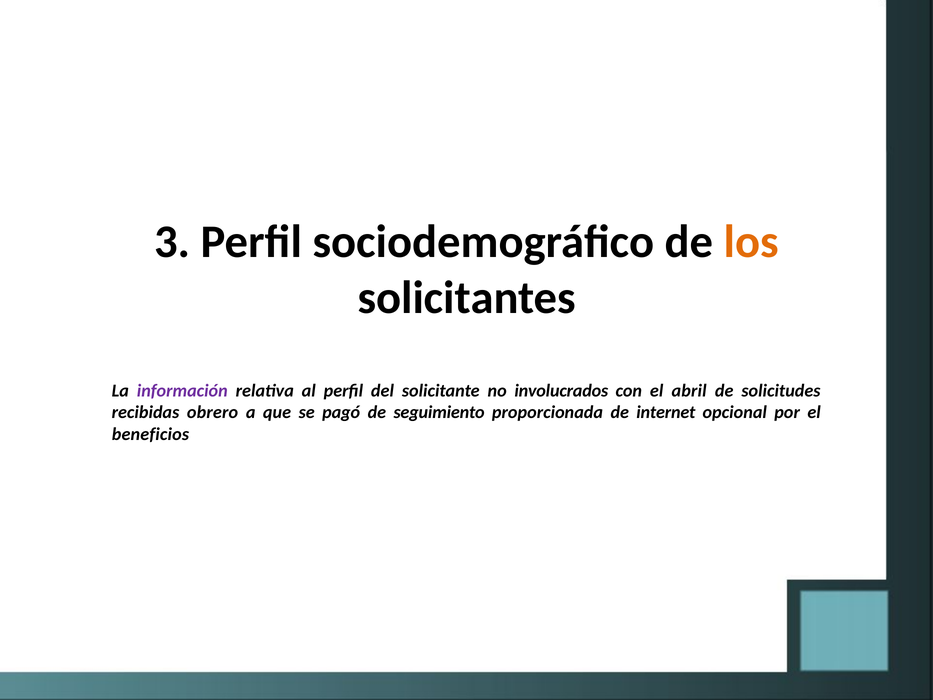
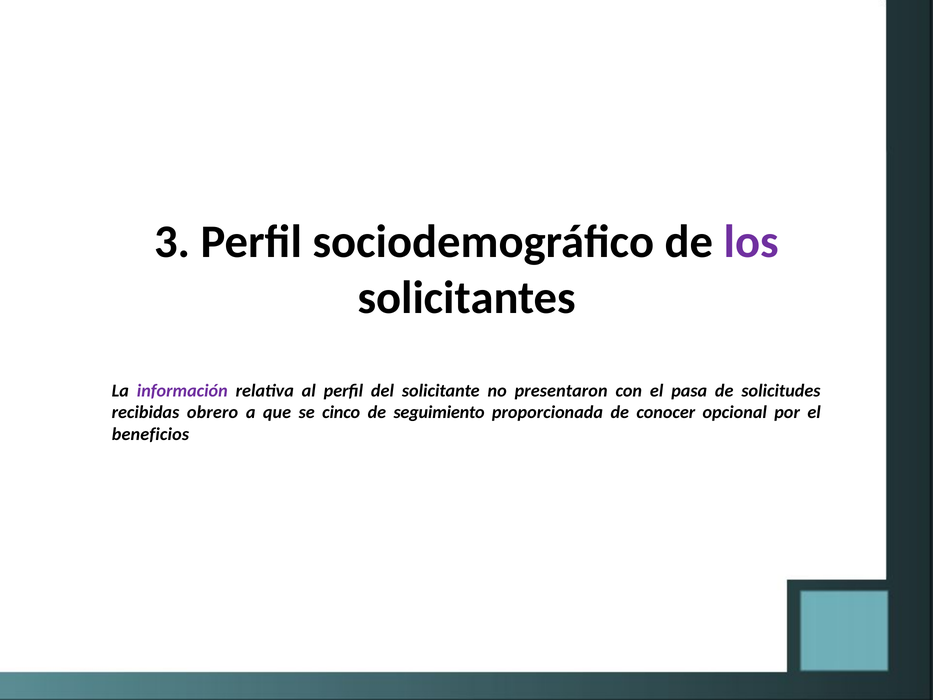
los colour: orange -> purple
involucrados: involucrados -> presentaron
abril: abril -> pasa
pagó: pagó -> cinco
internet: internet -> conocer
